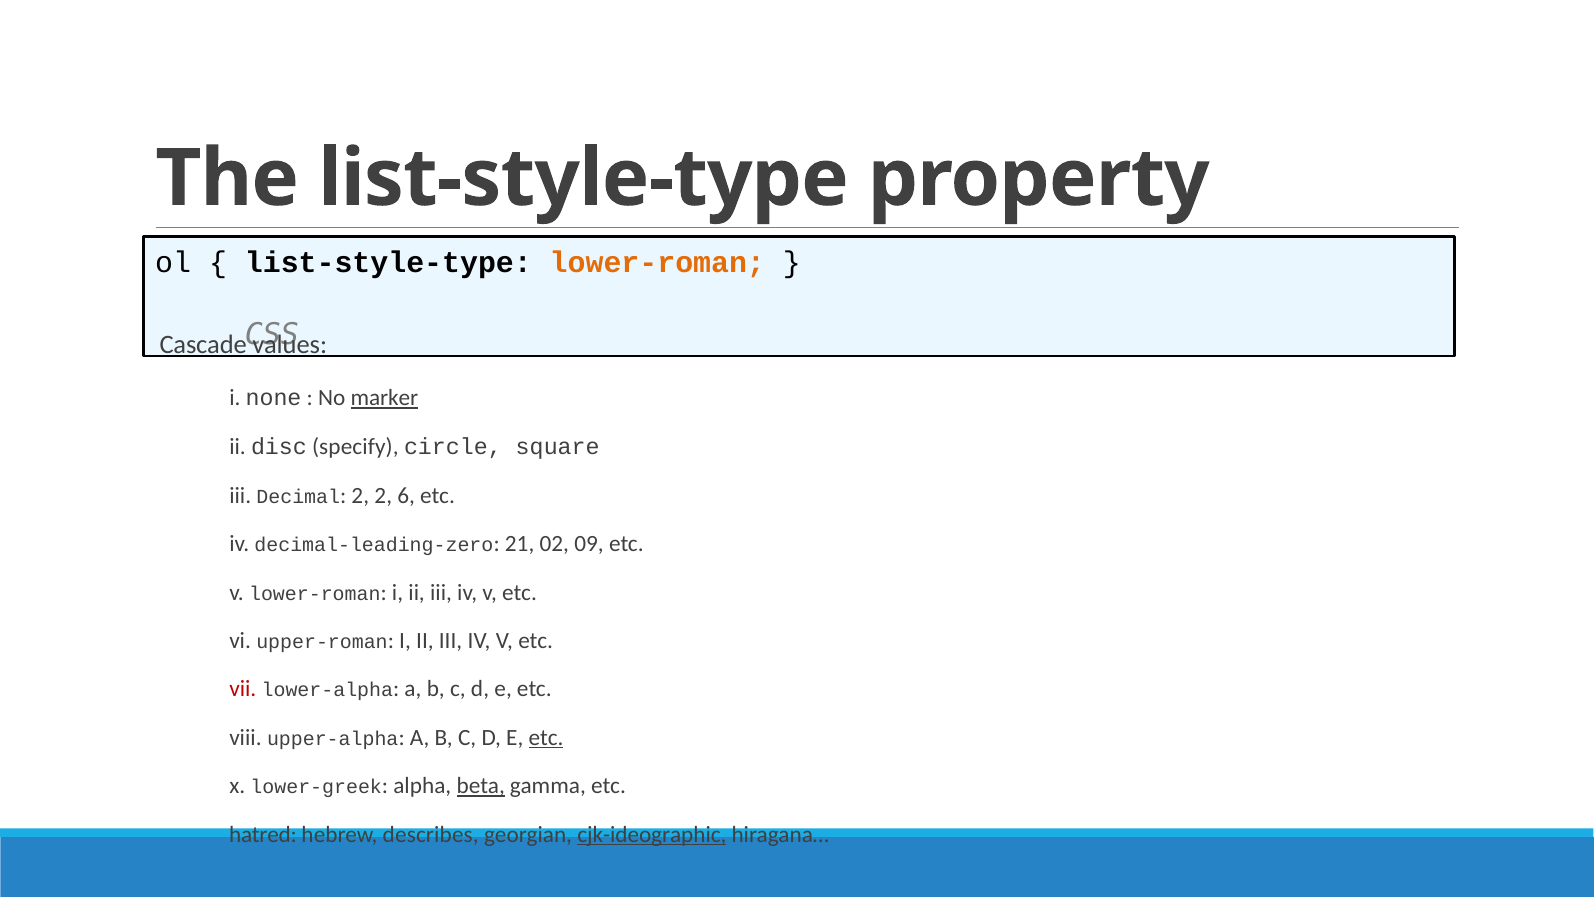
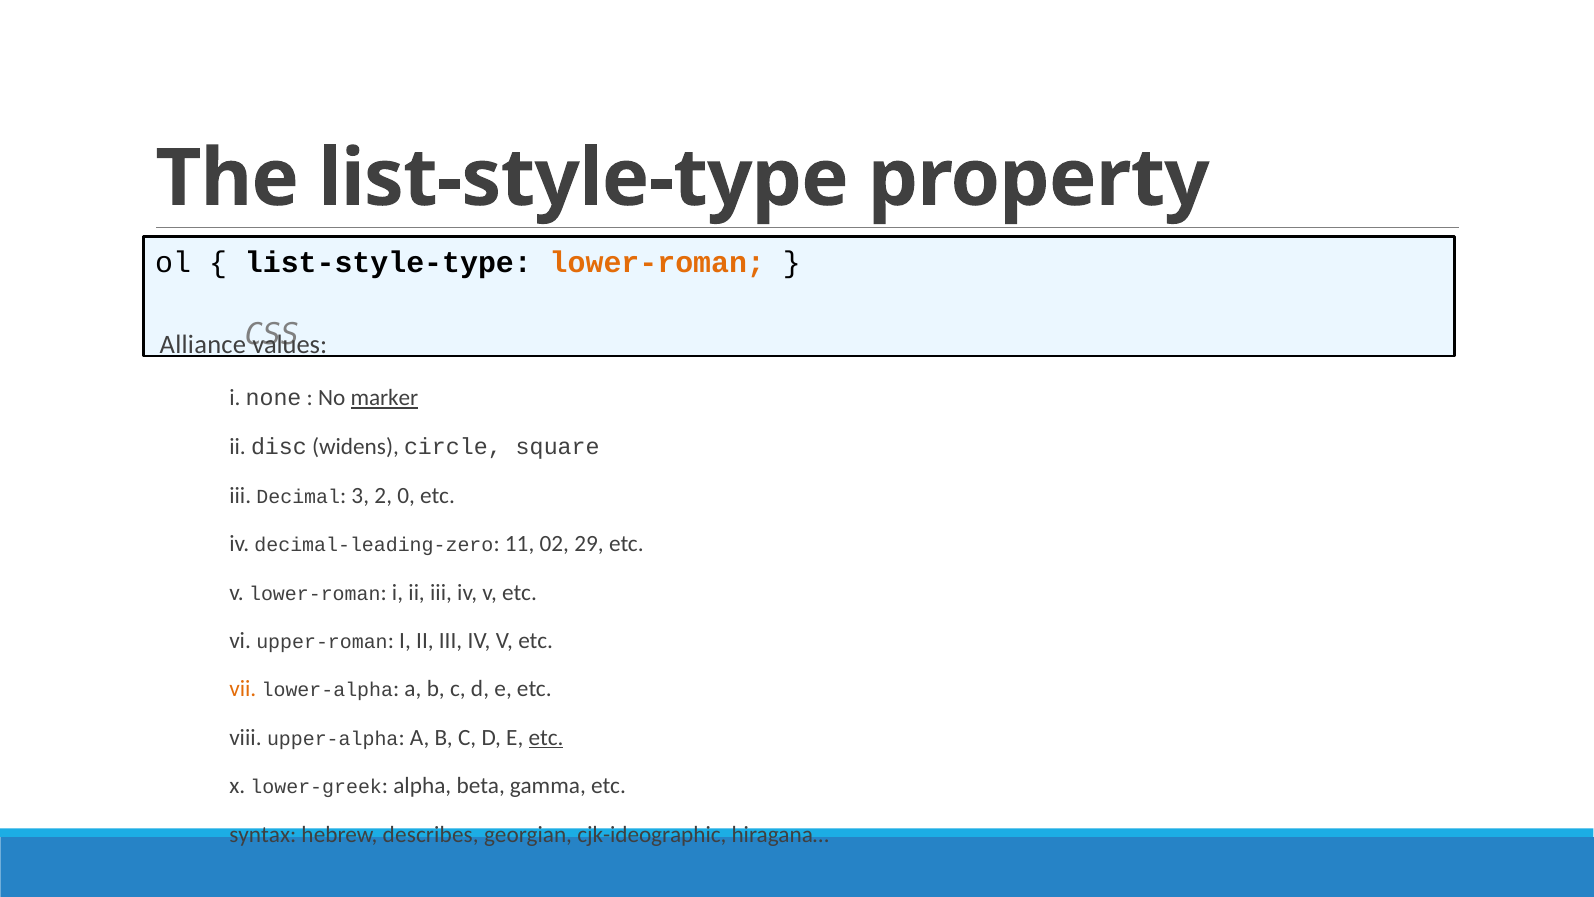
Cascade: Cascade -> Alliance
specify: specify -> widens
Decimal 2: 2 -> 3
6: 6 -> 0
21: 21 -> 11
09: 09 -> 29
vii colour: red -> orange
beta underline: present -> none
hatred: hatred -> syntax
cjk-ideographic underline: present -> none
